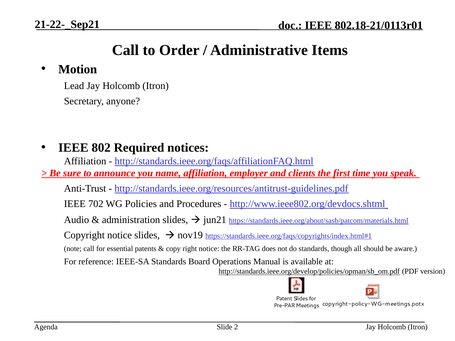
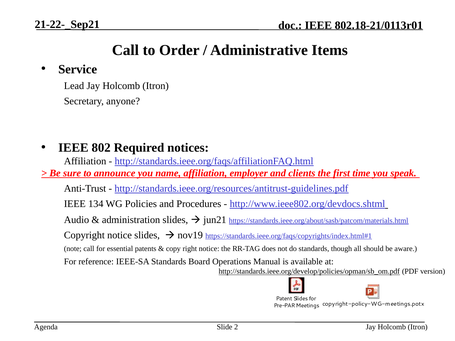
Motion: Motion -> Service
702: 702 -> 134
